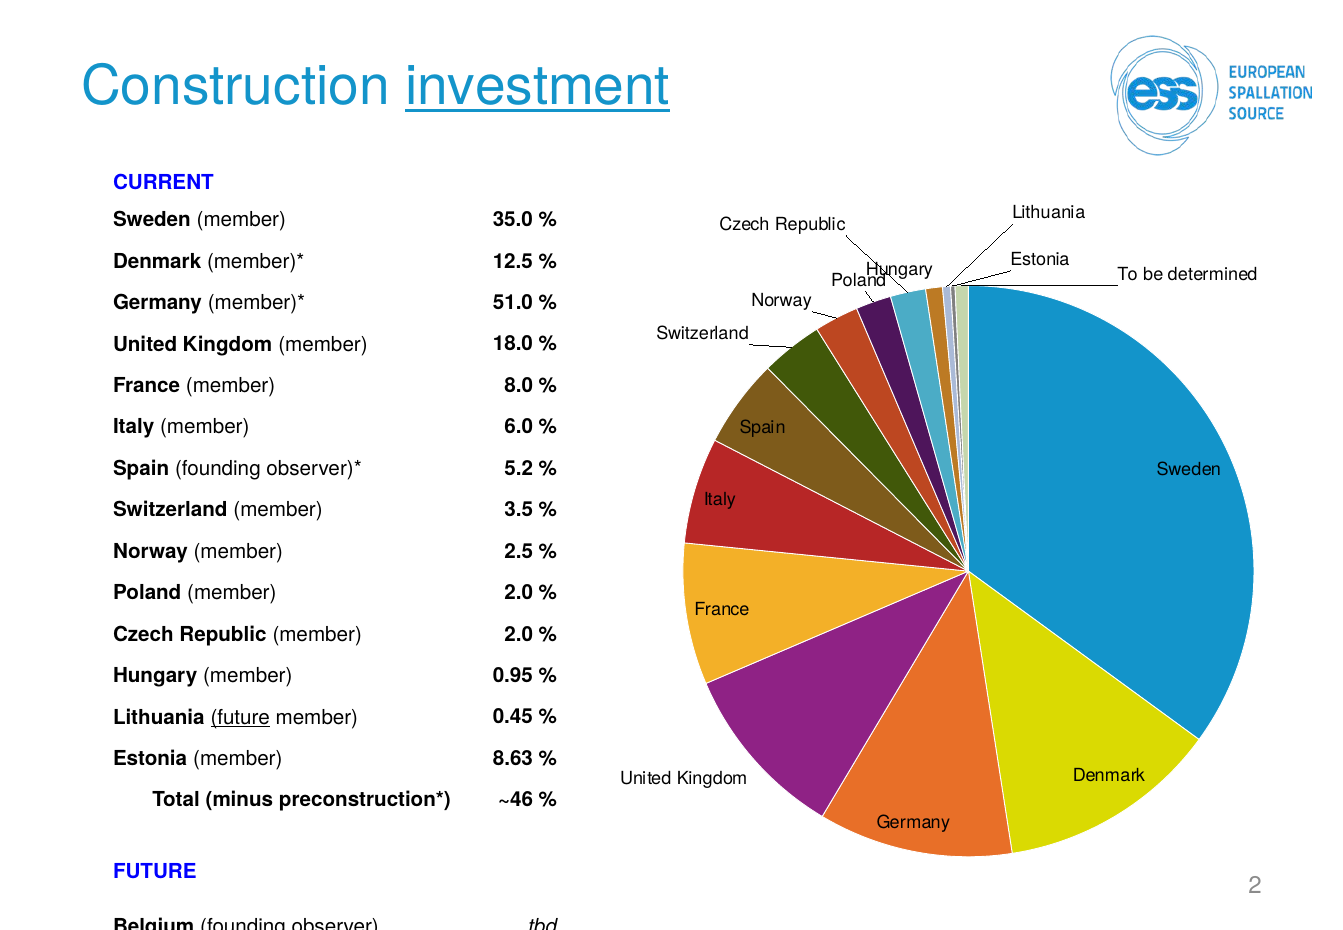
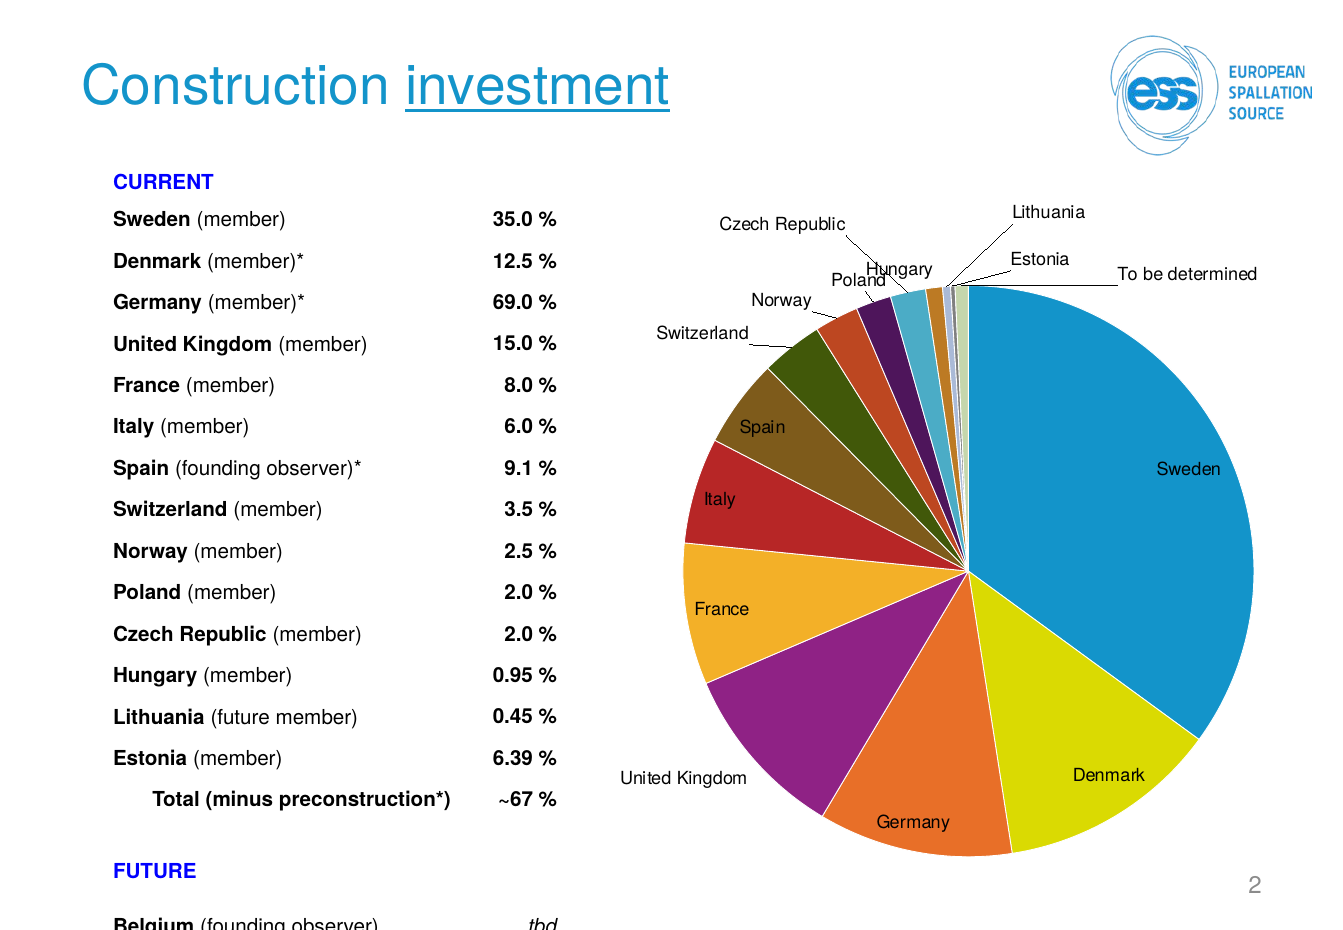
51.0: 51.0 -> 69.0
18.0: 18.0 -> 15.0
5.2: 5.2 -> 9.1
future at (240, 717) underline: present -> none
8.63: 8.63 -> 6.39
~46: ~46 -> ~67
